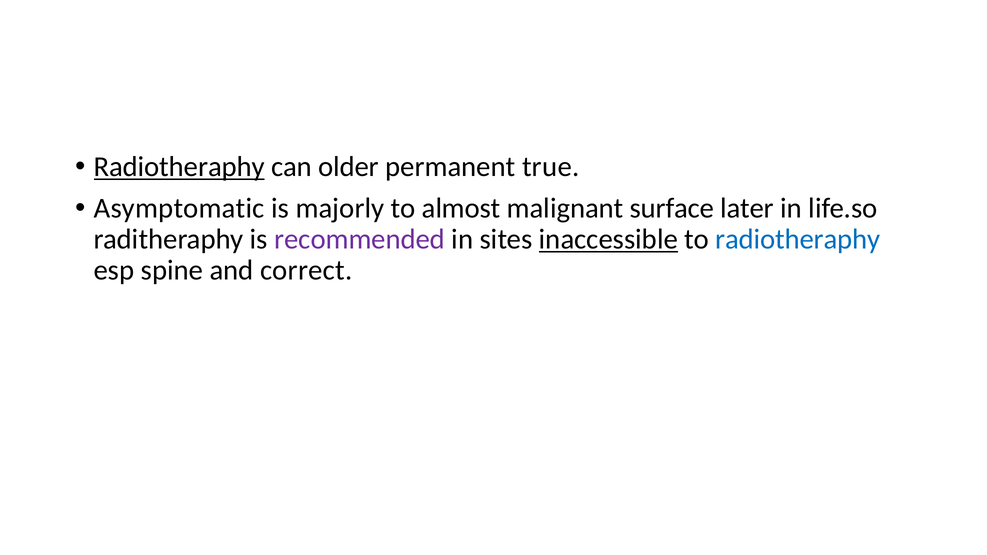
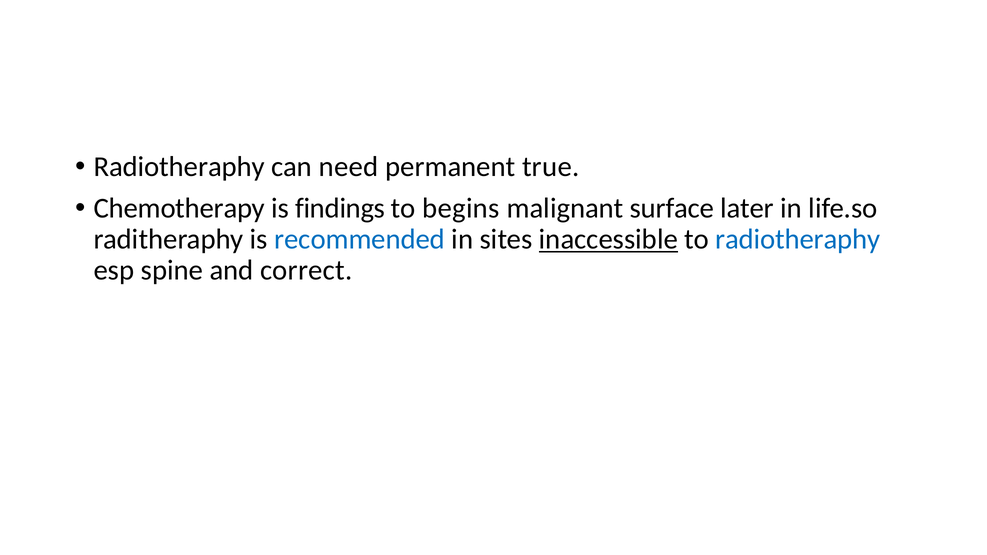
Radiotheraphy at (179, 167) underline: present -> none
older: older -> need
Asymptomatic: Asymptomatic -> Chemotherapy
majorly: majorly -> findings
almost: almost -> begins
recommended colour: purple -> blue
